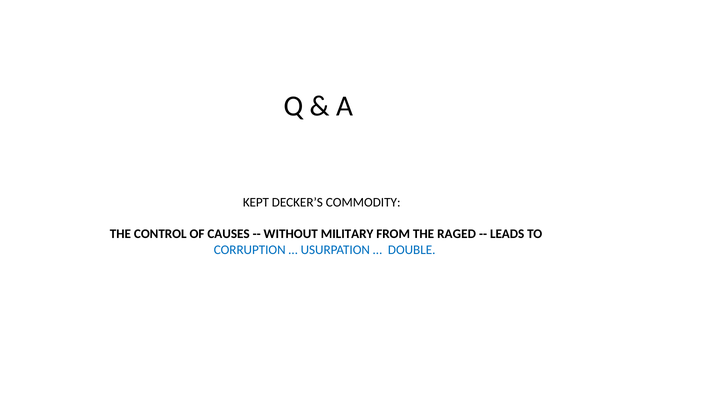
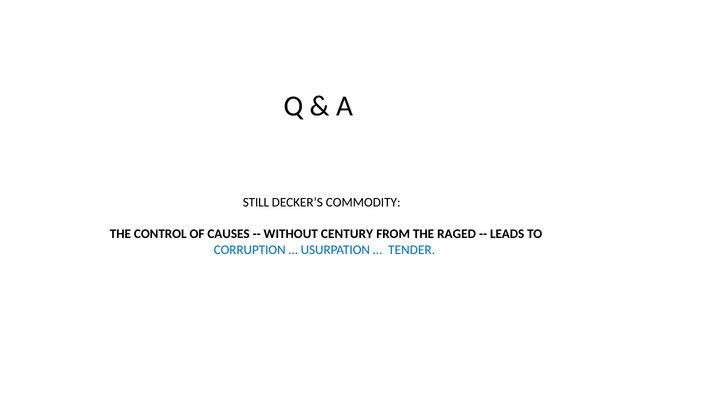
KEPT: KEPT -> STILL
MILITARY: MILITARY -> CENTURY
DOUBLE: DOUBLE -> TENDER
